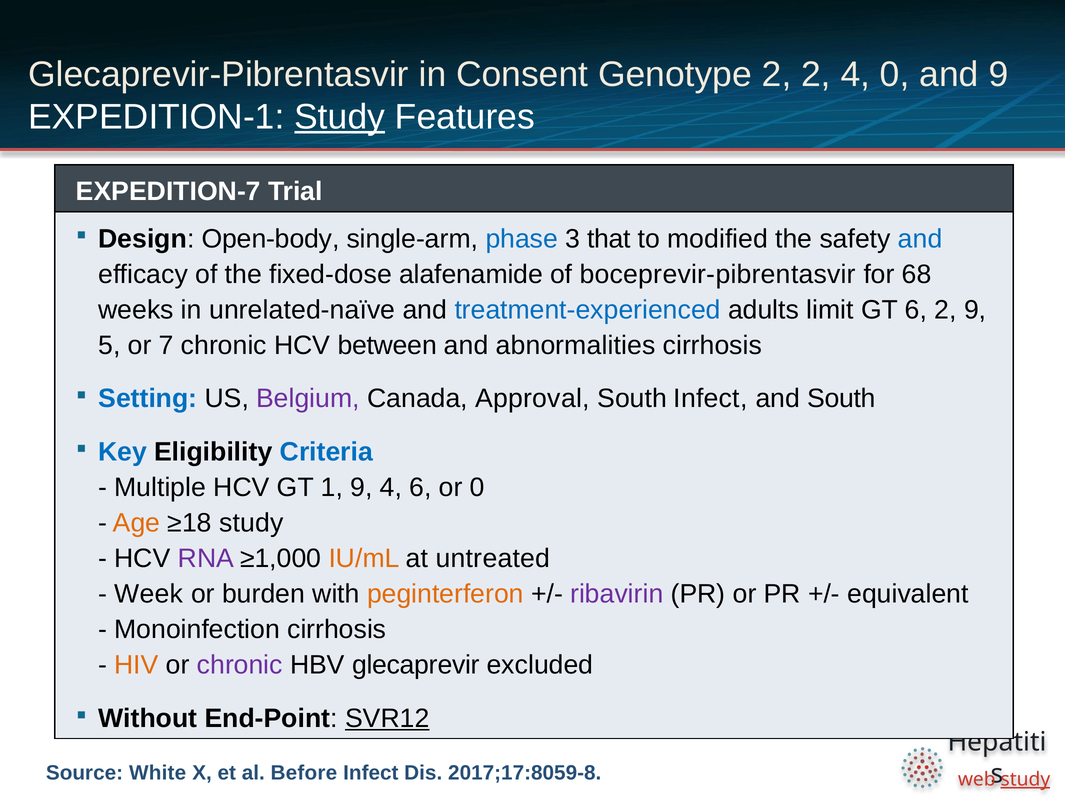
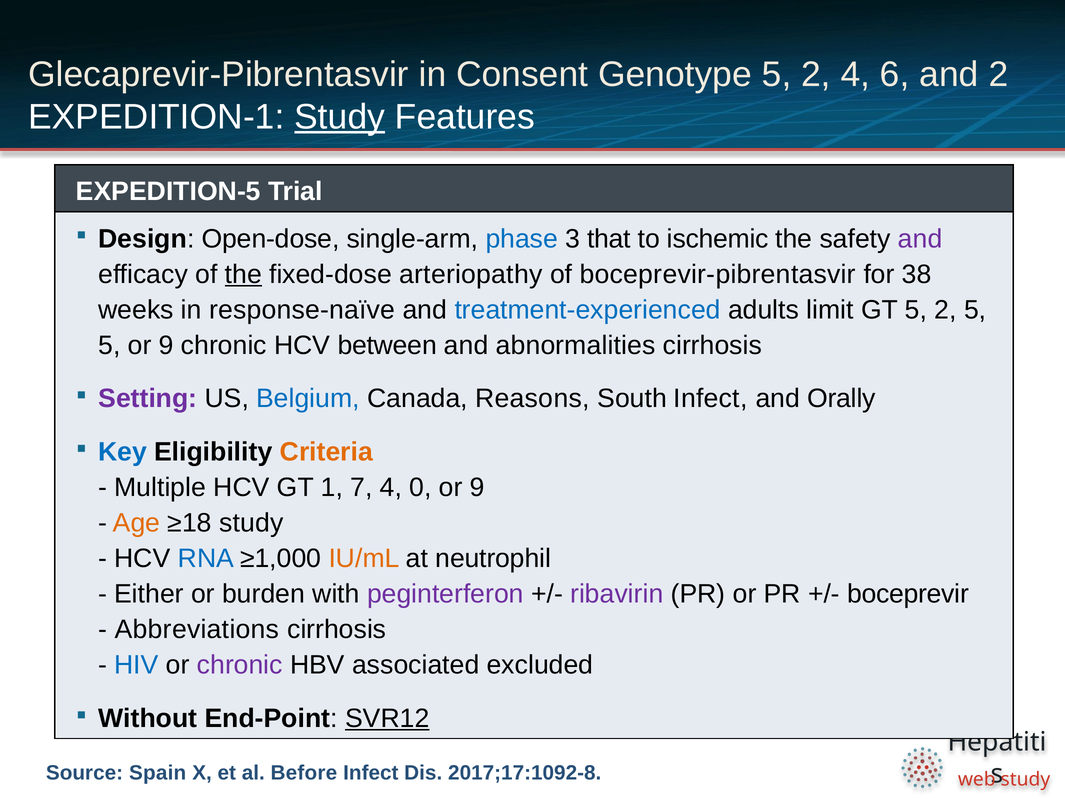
Genotype 2: 2 -> 5
4 0: 0 -> 6
and 9: 9 -> 2
EXPEDITION-7: EXPEDITION-7 -> EXPEDITION-5
Open-body: Open-body -> Open-dose
modified: modified -> ischemic
and at (920, 239) colour: blue -> purple
the at (243, 274) underline: none -> present
alafenamide: alafenamide -> arteriopathy
68: 68 -> 38
unrelated-naïve: unrelated-naïve -> response-naïve
GT 6: 6 -> 5
2 9: 9 -> 5
5 or 7: 7 -> 9
Setting colour: blue -> purple
Belgium colour: purple -> blue
Approval: Approval -> Reasons
and South: South -> Orally
Criteria colour: blue -> orange
1 9: 9 -> 7
4 6: 6 -> 0
0 at (477, 487): 0 -> 9
RNA colour: purple -> blue
untreated: untreated -> neutrophil
Week: Week -> Either
peginterferon colour: orange -> purple
equivalent: equivalent -> boceprevir
Monoinfection: Monoinfection -> Abbreviations
HIV colour: orange -> blue
glecaprevir: glecaprevir -> associated
White: White -> Spain
2017;17:8059-8: 2017;17:8059-8 -> 2017;17:1092-8
study at (1025, 779) underline: present -> none
